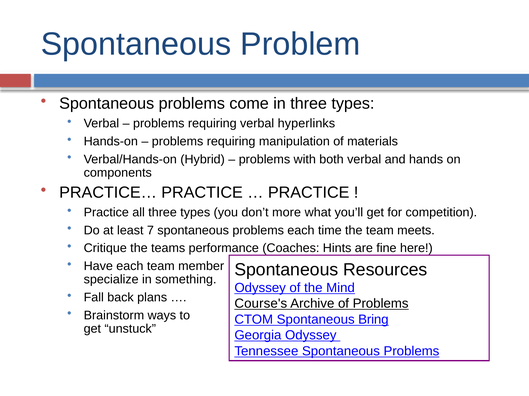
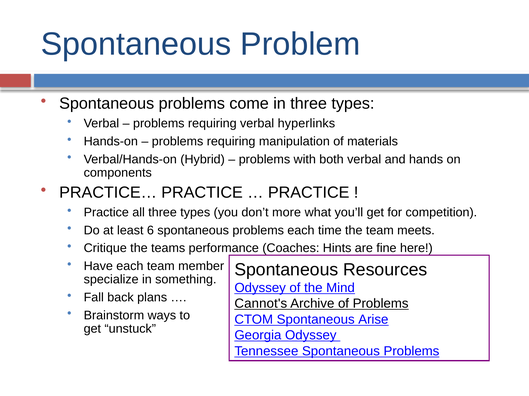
7: 7 -> 6
Course's: Course's -> Cannot's
Bring: Bring -> Arise
